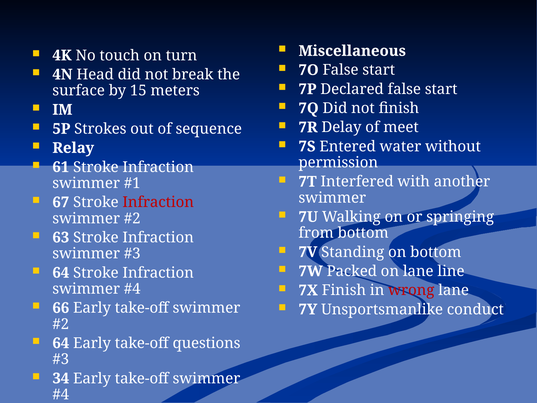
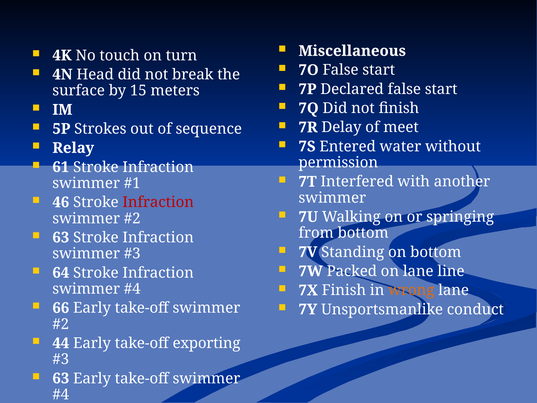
67: 67 -> 46
wrong colour: red -> orange
64 at (61, 343): 64 -> 44
questions: questions -> exporting
34 at (61, 378): 34 -> 63
